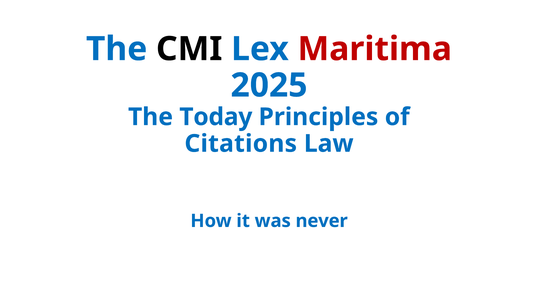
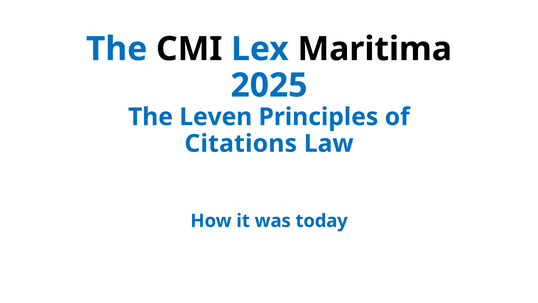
Maritima colour: red -> black
Today: Today -> Leven
never: never -> today
